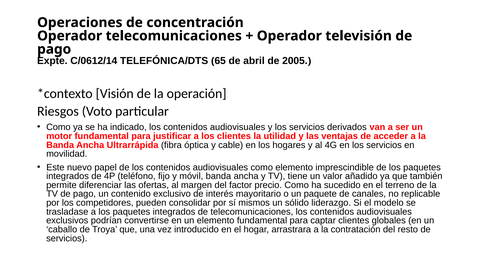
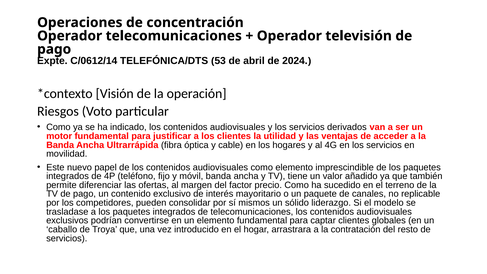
65: 65 -> 53
2005: 2005 -> 2024
